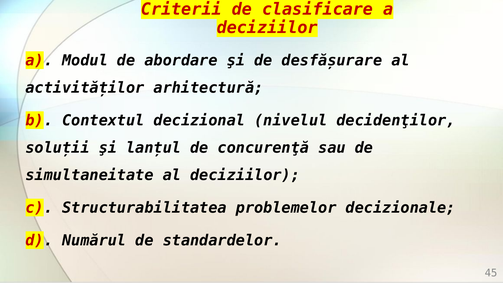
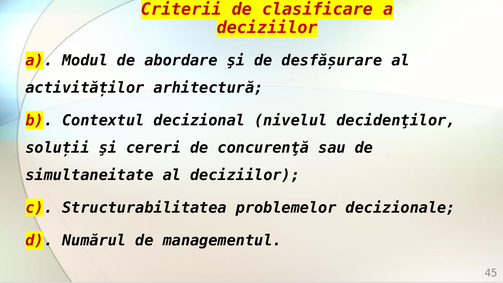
lanțul: lanțul -> cereri
standardelor: standardelor -> managementul
